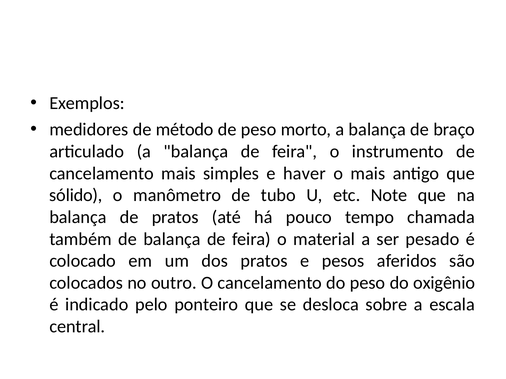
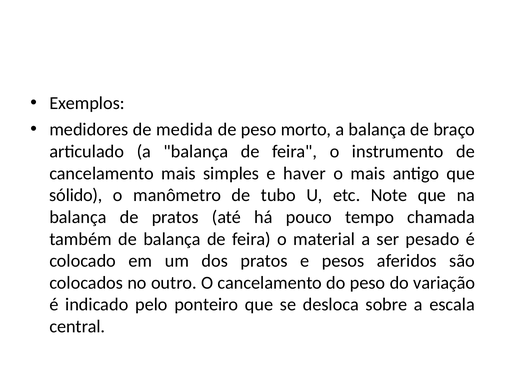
método: método -> medida
oxigênio: oxigênio -> variação
